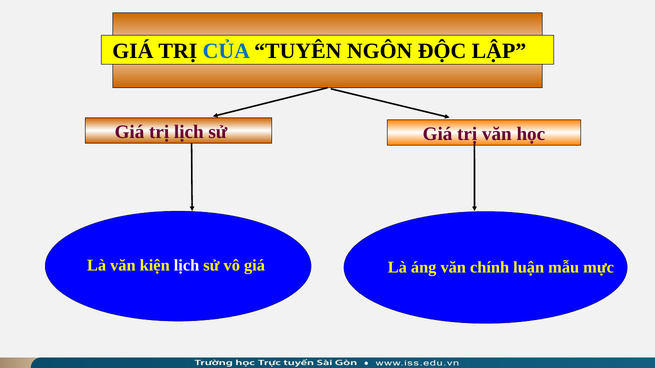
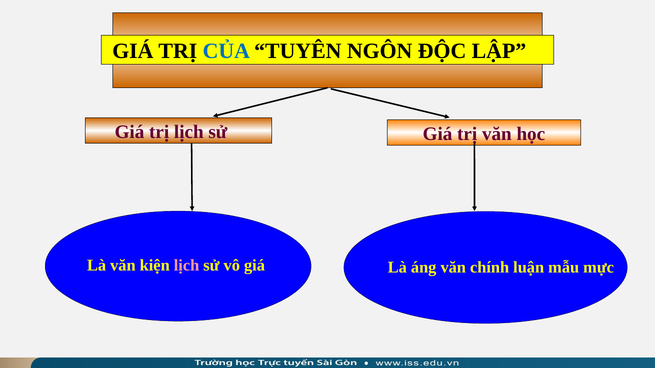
lịch at (187, 266) colour: white -> pink
